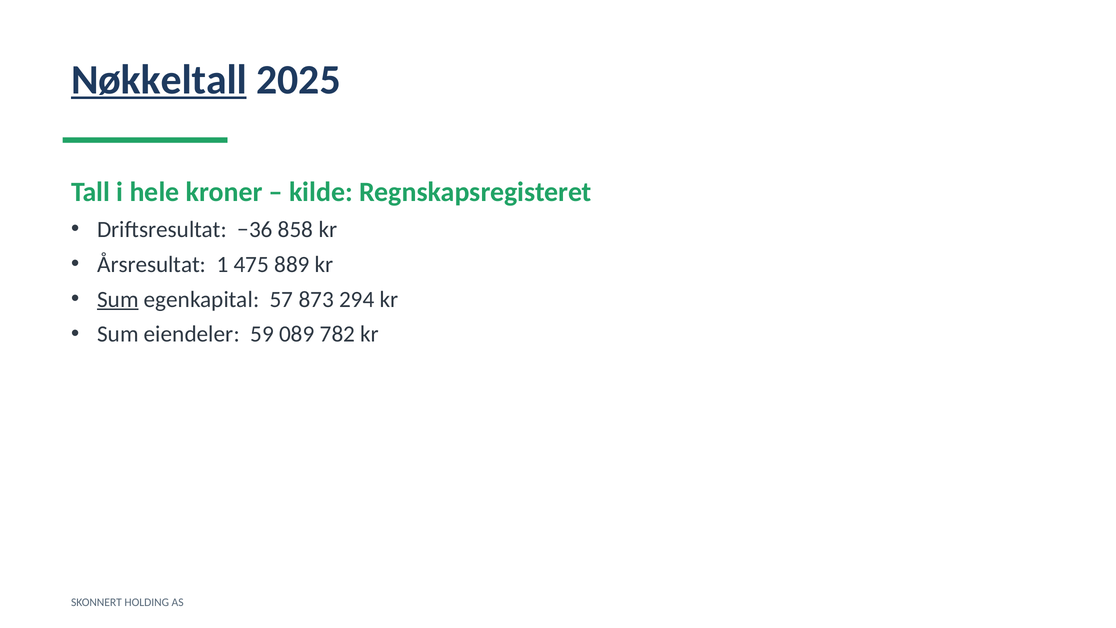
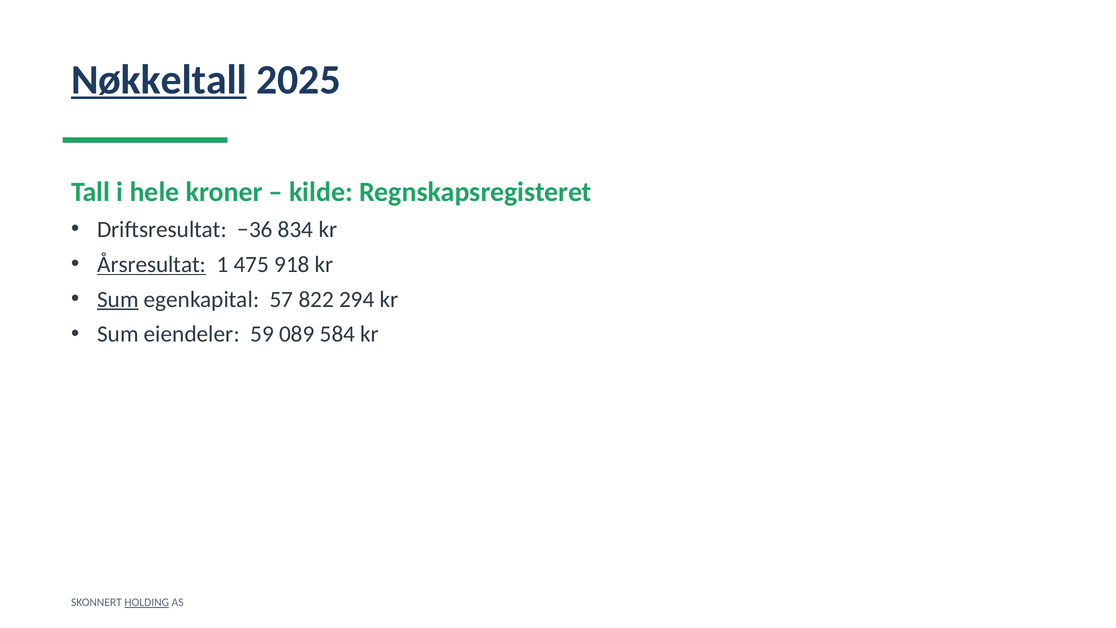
858: 858 -> 834
Årsresultat underline: none -> present
889: 889 -> 918
873: 873 -> 822
782: 782 -> 584
HOLDING underline: none -> present
